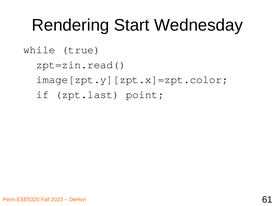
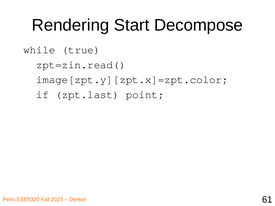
Wednesday: Wednesday -> Decompose
